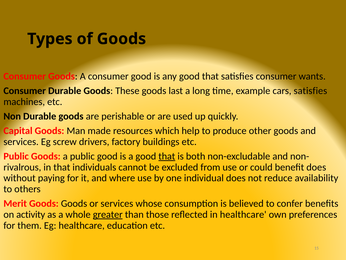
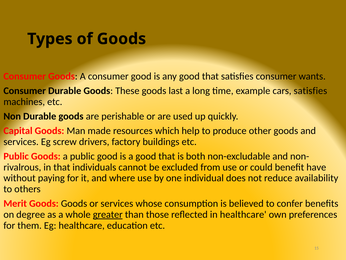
that at (167, 156) underline: present -> none
benefit does: does -> have
activity: activity -> degree
